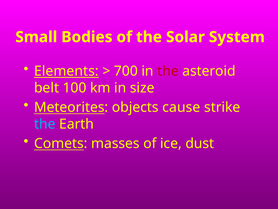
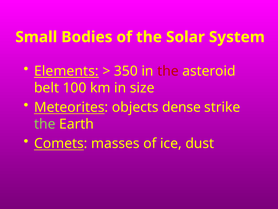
700: 700 -> 350
cause: cause -> dense
the at (45, 124) colour: light blue -> light green
